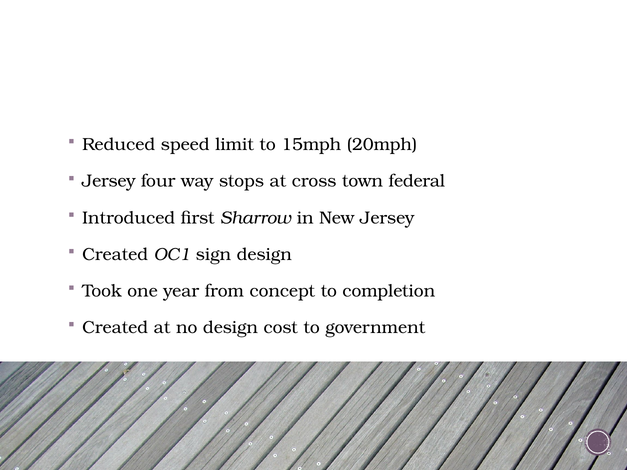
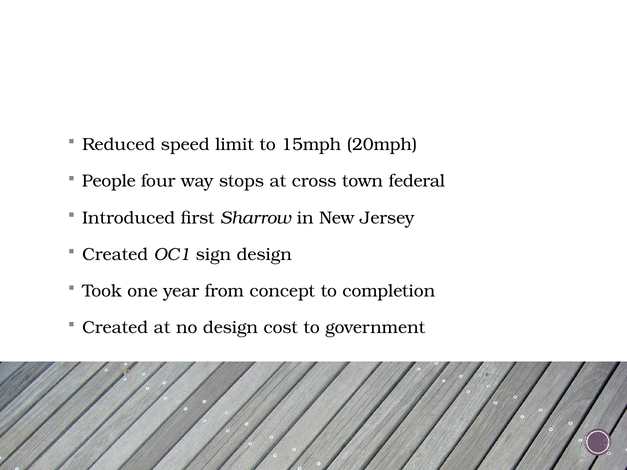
Jersey at (109, 181): Jersey -> People
